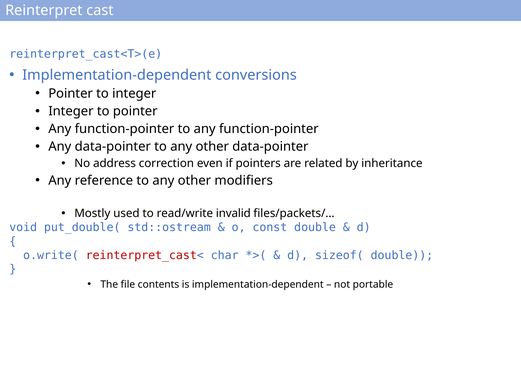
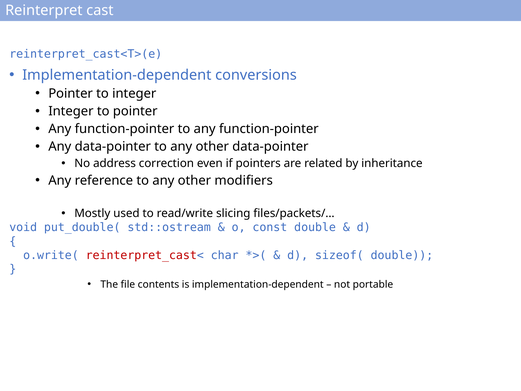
invalid: invalid -> slicing
